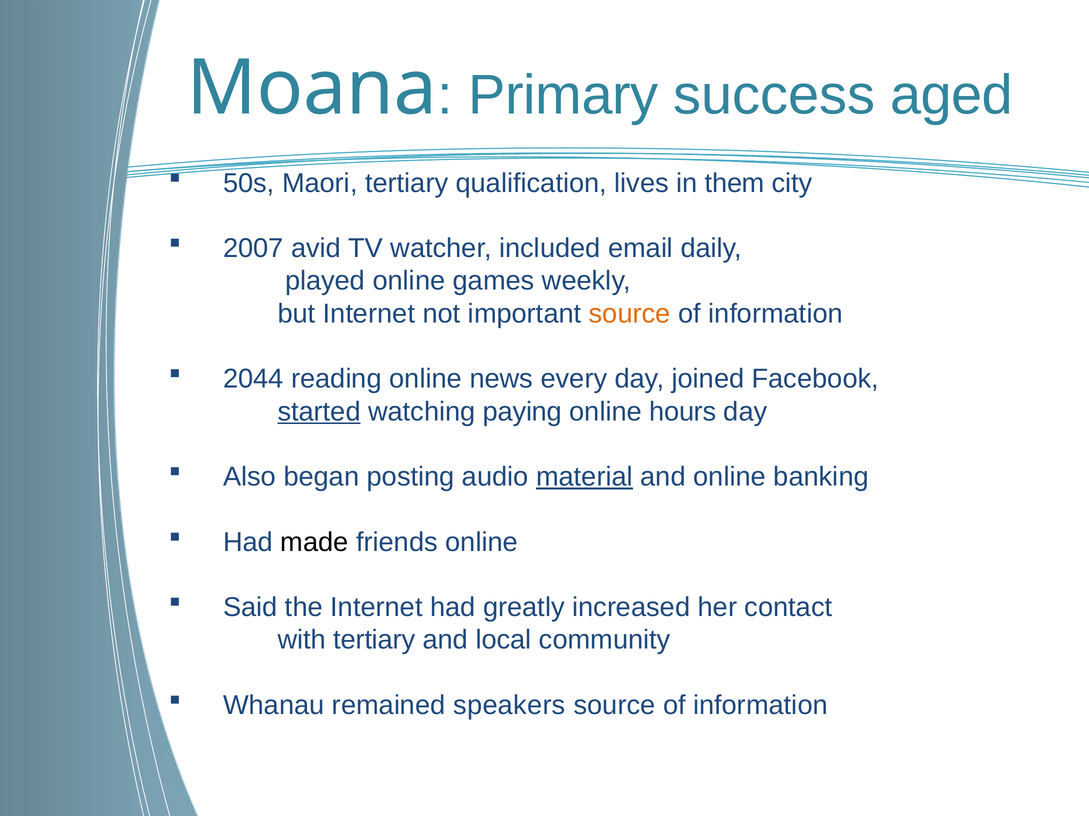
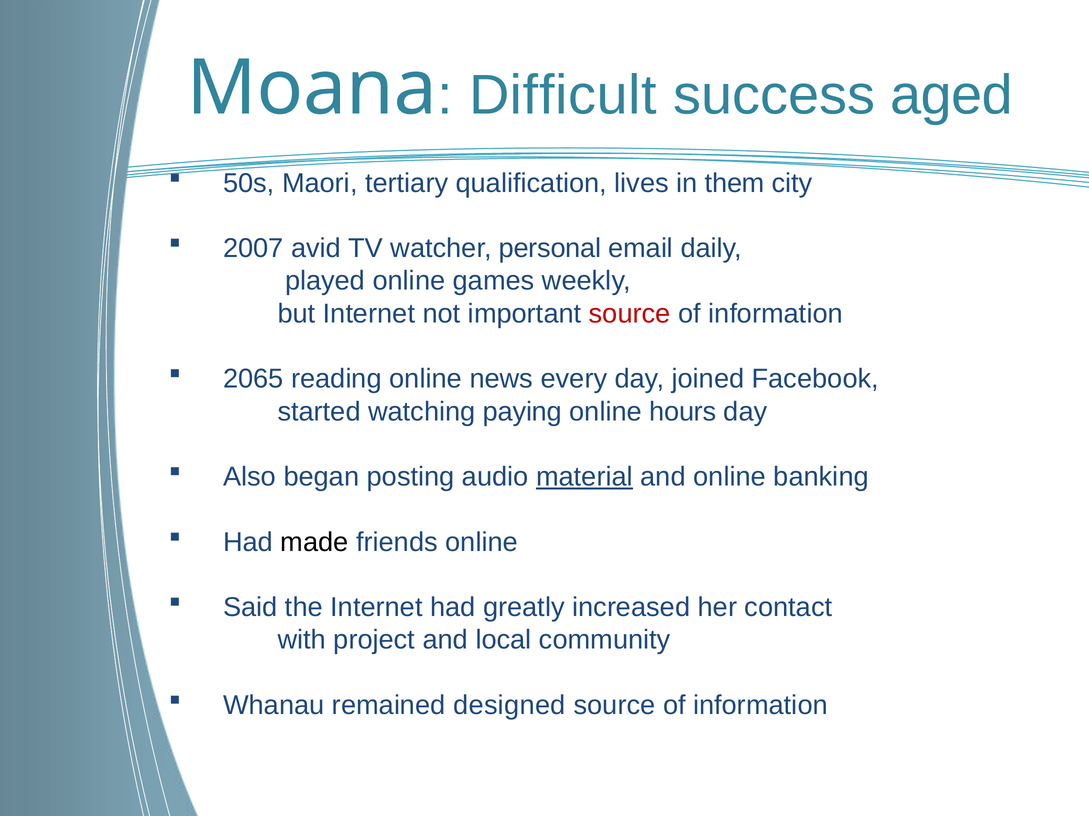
Primary: Primary -> Difficult
included: included -> personal
source at (630, 314) colour: orange -> red
2044: 2044 -> 2065
started underline: present -> none
with tertiary: tertiary -> project
speakers: speakers -> designed
